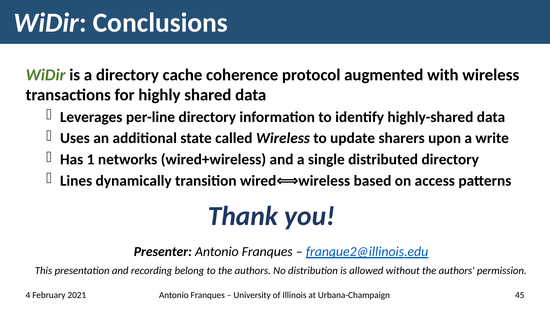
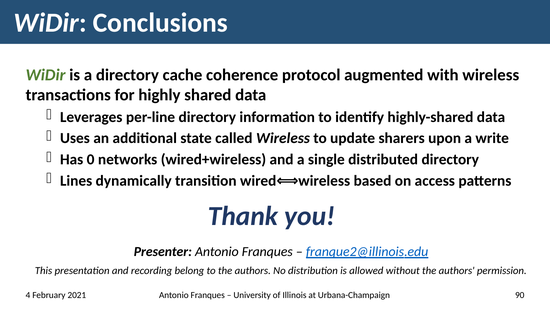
1: 1 -> 0
45: 45 -> 90
